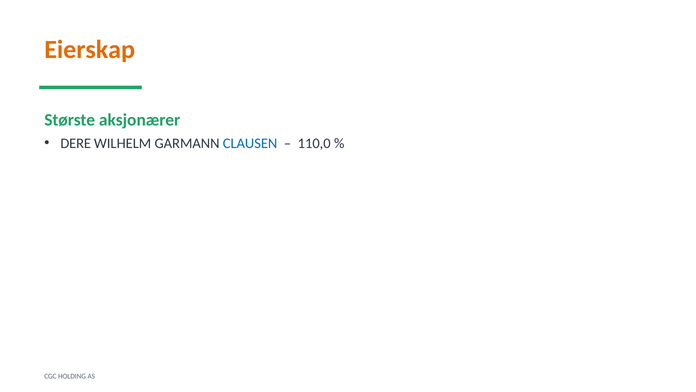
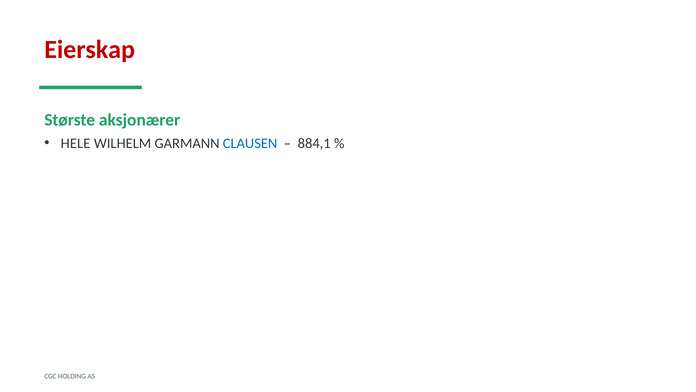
Eierskap colour: orange -> red
DERE: DERE -> HELE
110,0: 110,0 -> 884,1
